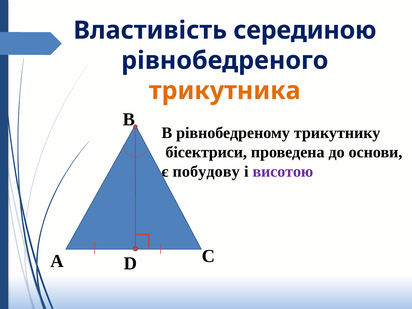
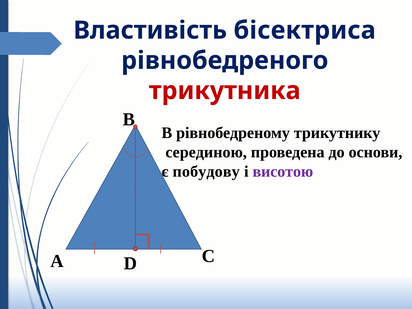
серединою: серединою -> бісектриса
трикутника colour: orange -> red
бісектриси: бісектриси -> серединою
